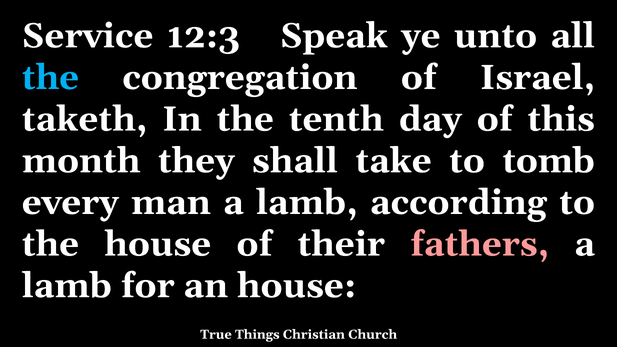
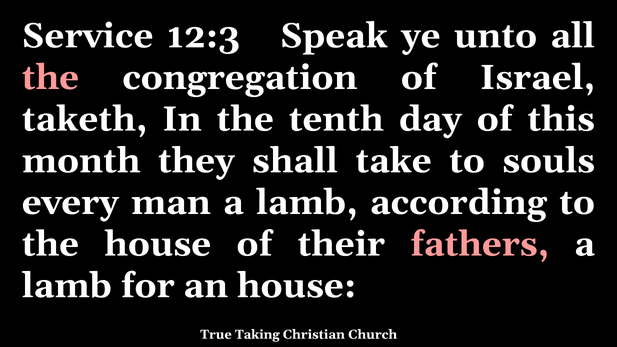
the at (50, 78) colour: light blue -> pink
tomb: tomb -> souls
Things: Things -> Taking
